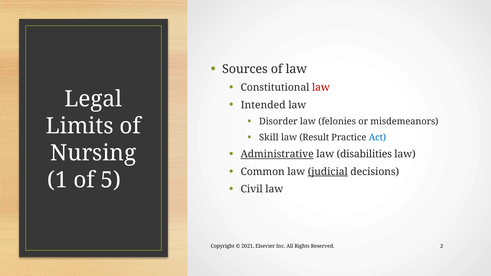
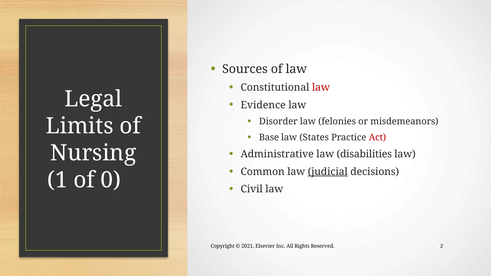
Intended: Intended -> Evidence
Skill: Skill -> Base
Result: Result -> States
Act colour: blue -> red
Administrative underline: present -> none
5: 5 -> 0
